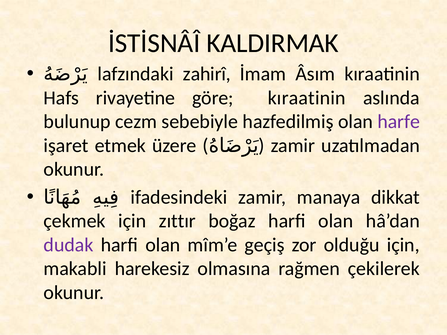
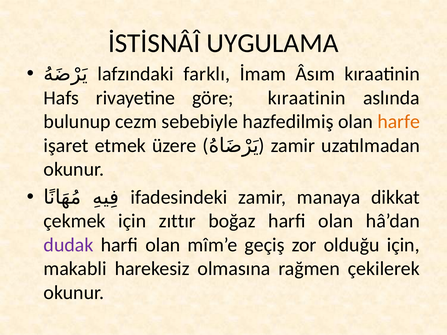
KALDIRMAK: KALDIRMAK -> UYGULAMA
zahirî: zahirî -> farklı
harfe colour: purple -> orange
